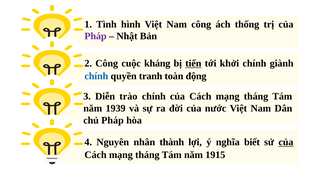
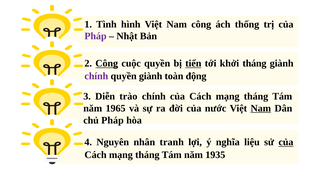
Công at (107, 63) underline: none -> present
cuộc kháng: kháng -> quyền
khởi chính: chính -> tháng
chính at (96, 76) colour: blue -> purple
quyền tranh: tranh -> giành
1939: 1939 -> 1965
Nam at (261, 108) underline: none -> present
thành: thành -> tranh
biết: biết -> liệu
1915: 1915 -> 1935
